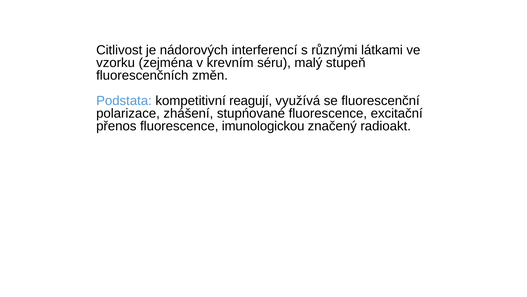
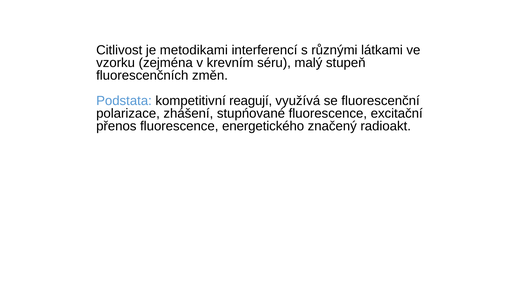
nádorových: nádorových -> metodikami
imunologickou: imunologickou -> energetického
